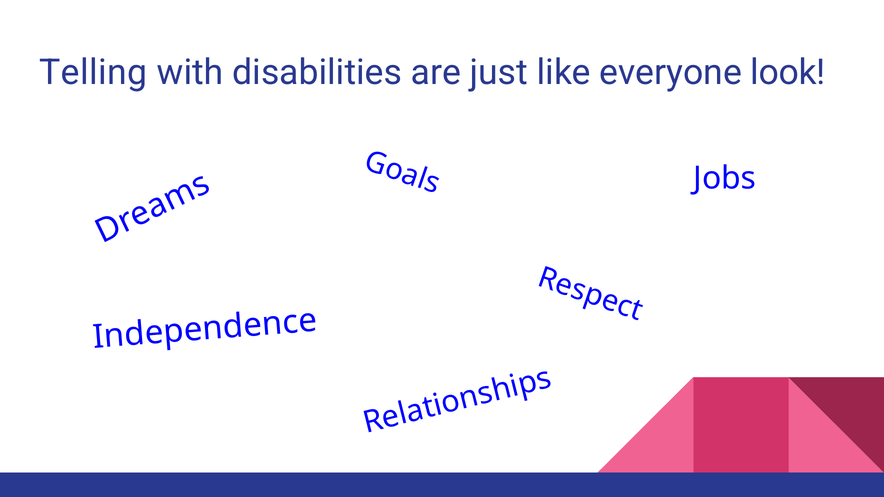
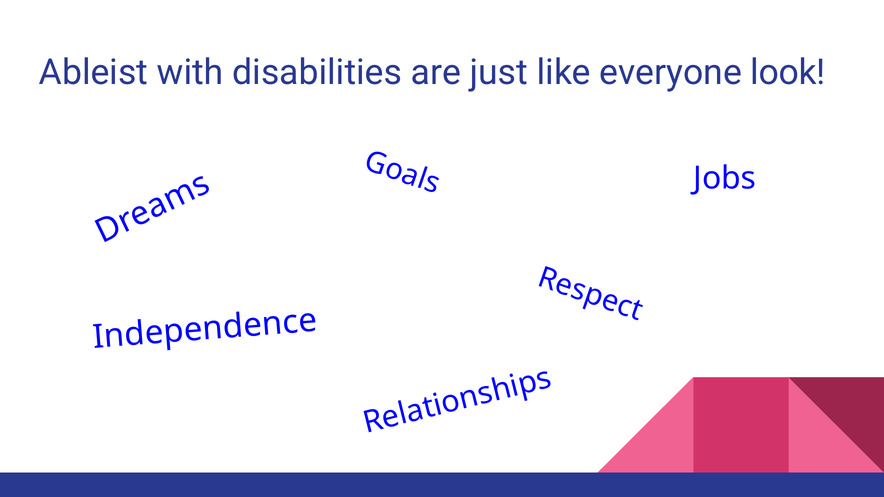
Telling: Telling -> Ableist
